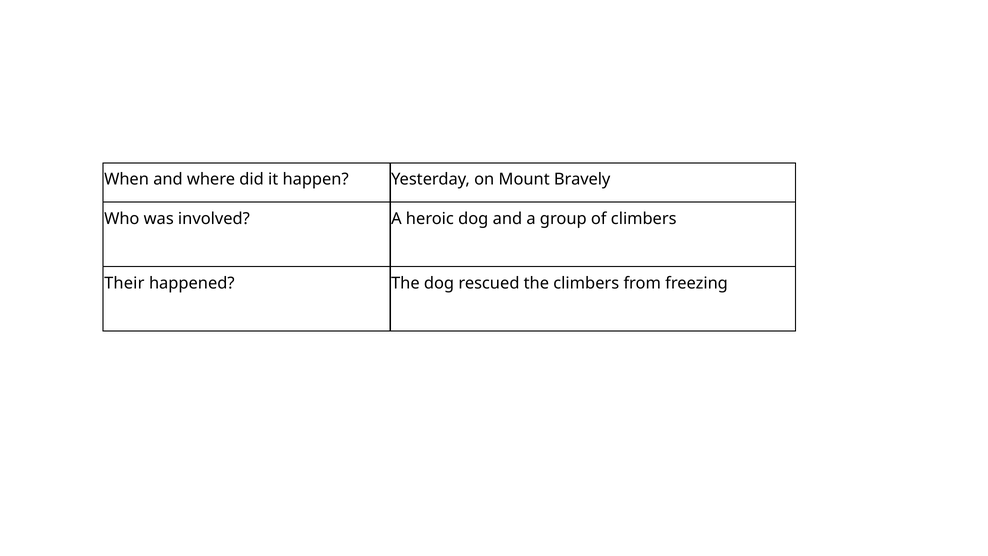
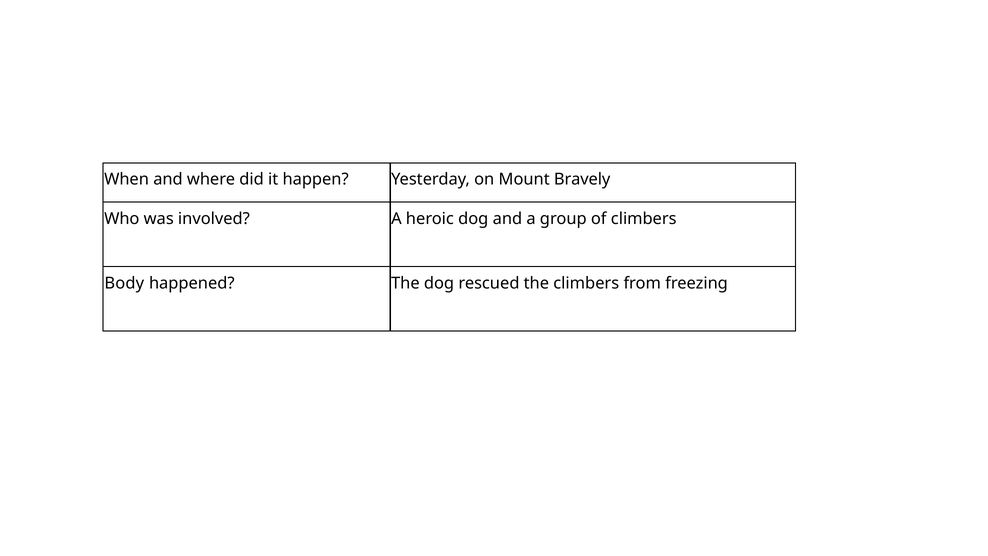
Their: Their -> Body
